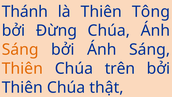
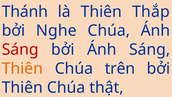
Tông: Tông -> Thắp
Đừng: Đừng -> Nghe
Sáng at (20, 49) colour: orange -> red
